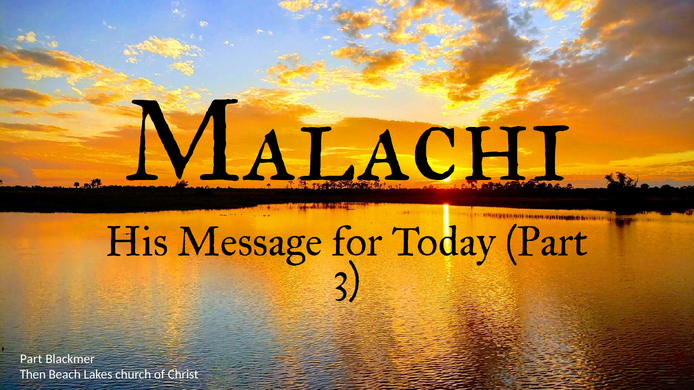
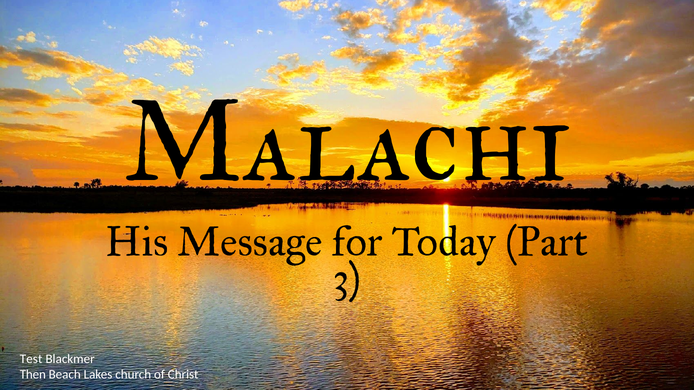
Part at (31, 359): Part -> Test
